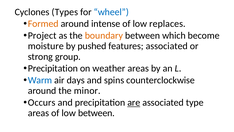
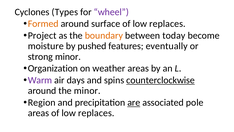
wheel colour: blue -> purple
intense: intense -> surface
which: which -> today
features associated: associated -> eventually
strong group: group -> minor
Precipitation at (53, 68): Precipitation -> Organization
Warm colour: blue -> purple
counterclockwise underline: none -> present
Occurs: Occurs -> Region
type: type -> pole
areas of low between: between -> replaces
